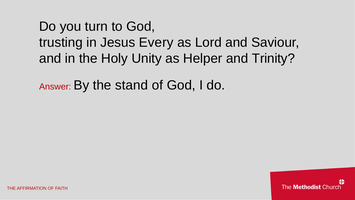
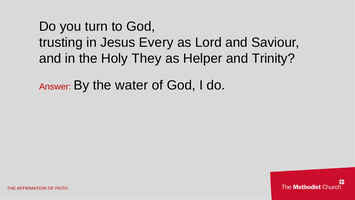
Unity: Unity -> They
stand: stand -> water
